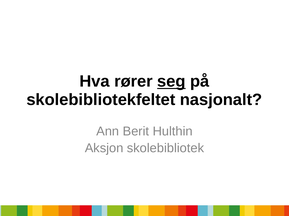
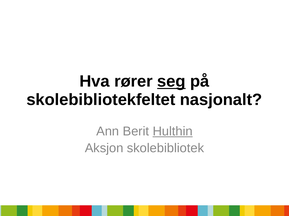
Hulthin underline: none -> present
